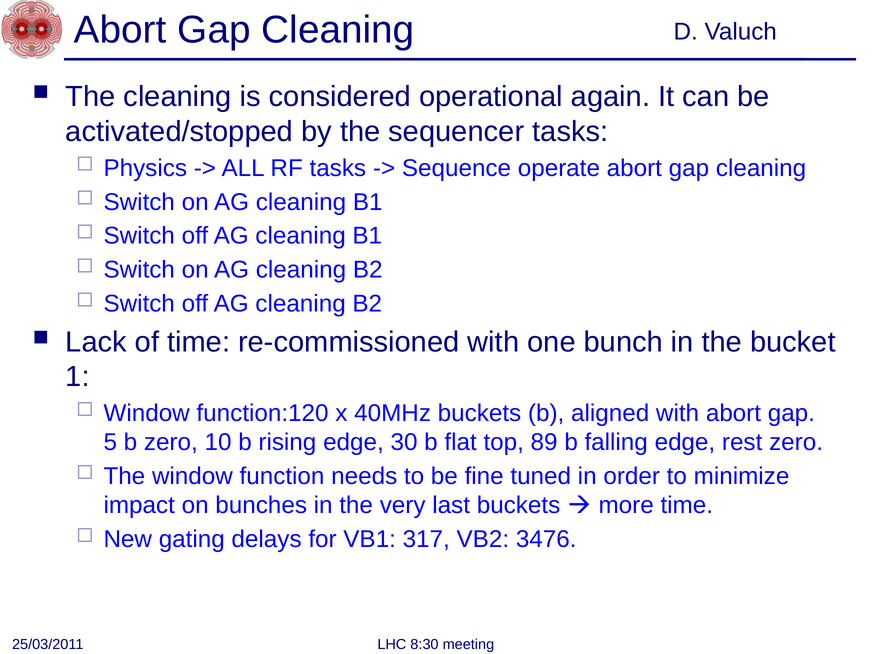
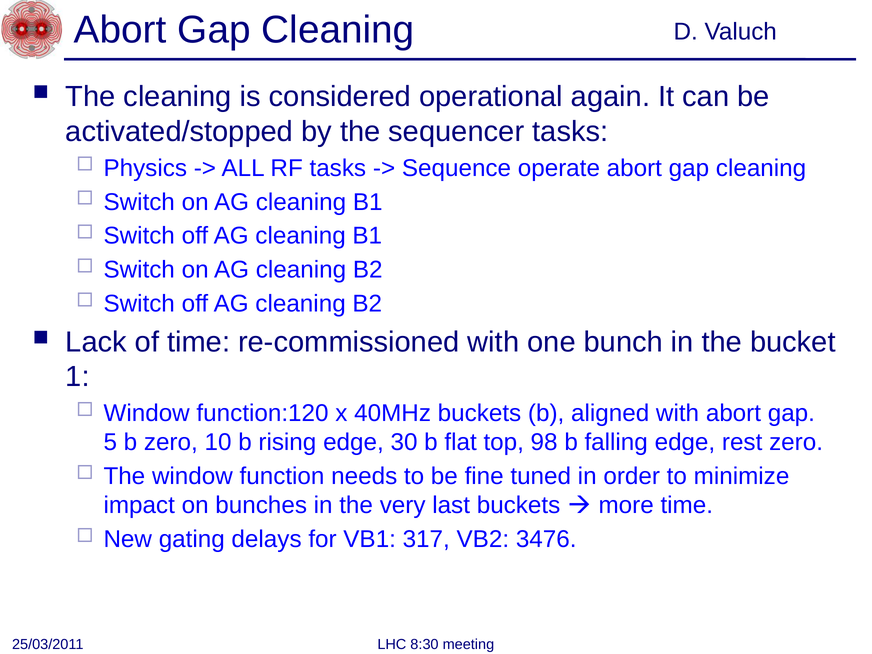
89: 89 -> 98
